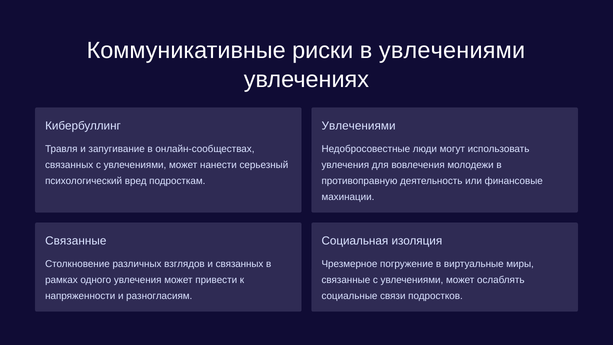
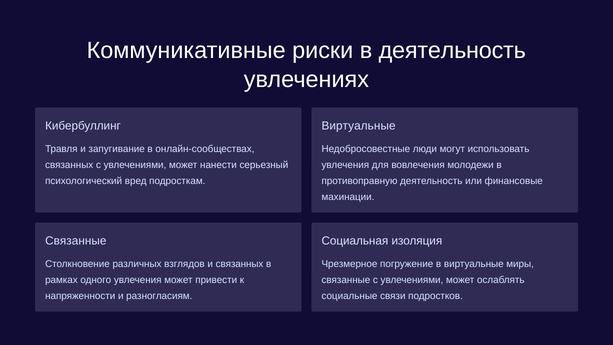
в увлечениями: увлечениями -> деятельность
Увлечениями at (359, 126): Увлечениями -> Виртуальные
